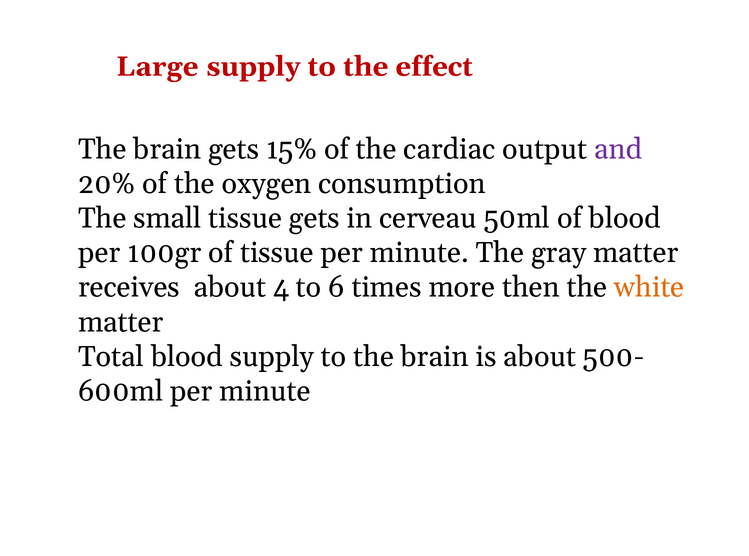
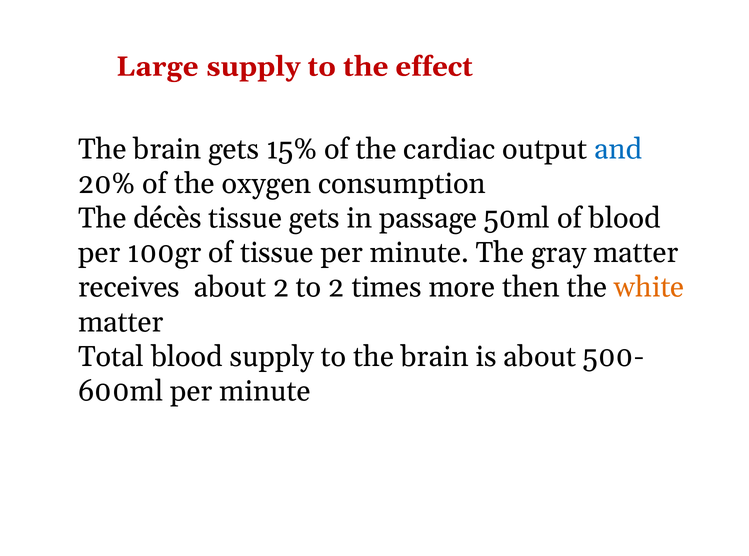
and colour: purple -> blue
small: small -> décès
cerveau: cerveau -> passage
about 4: 4 -> 2
to 6: 6 -> 2
